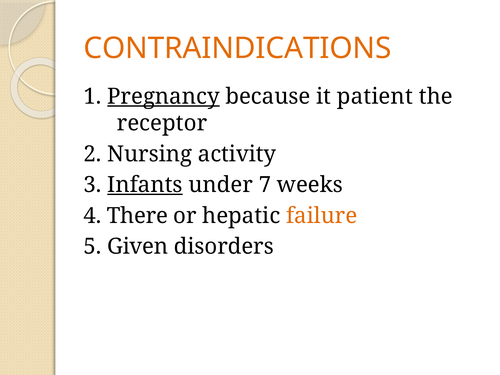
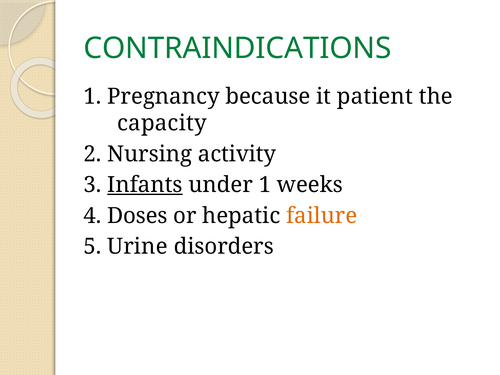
CONTRAINDICATIONS colour: orange -> green
Pregnancy underline: present -> none
receptor: receptor -> capacity
under 7: 7 -> 1
There: There -> Doses
Given: Given -> Urine
